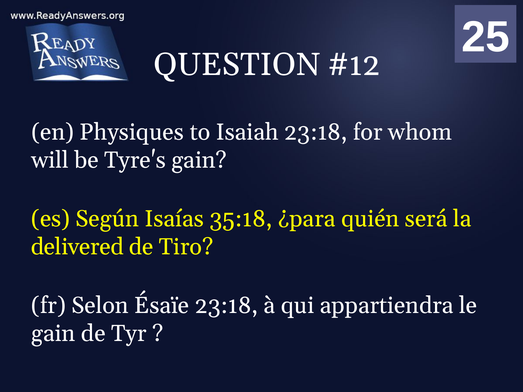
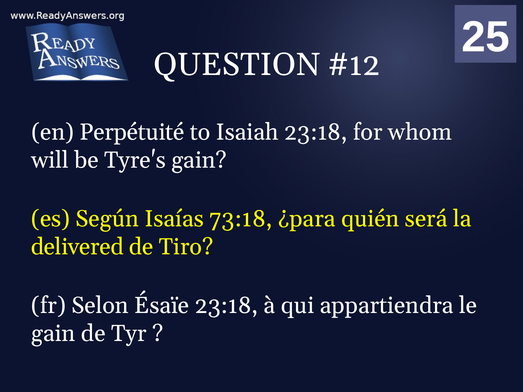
Physiques: Physiques -> Perpétuité
35:18: 35:18 -> 73:18
